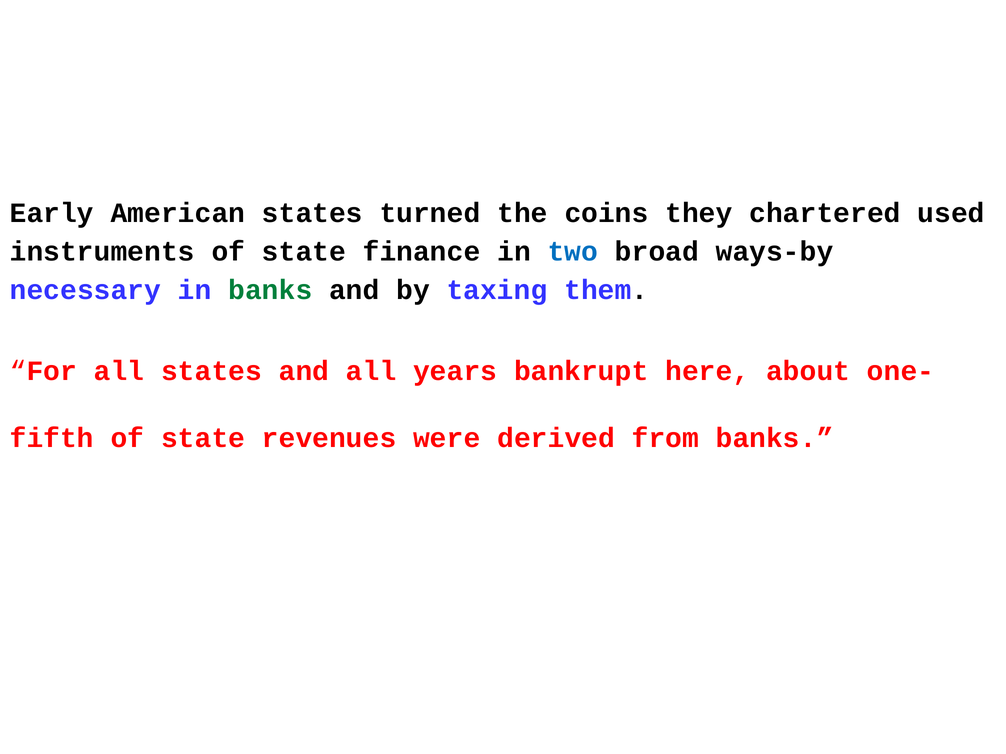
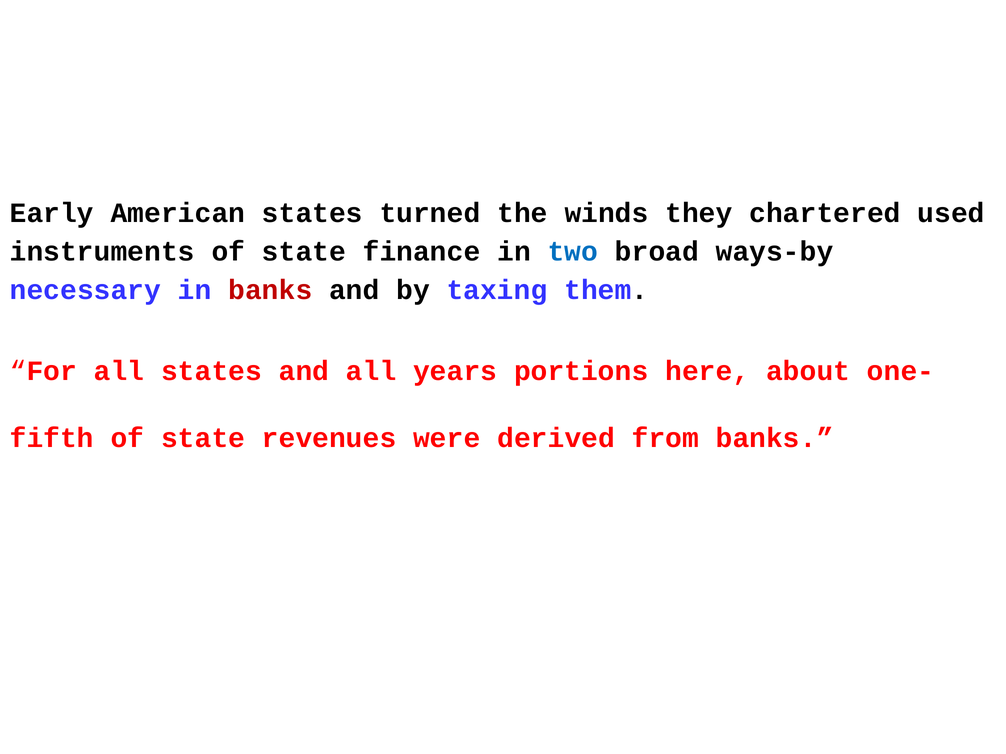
coins: coins -> winds
banks at (270, 290) colour: green -> red
bankrupt: bankrupt -> portions
